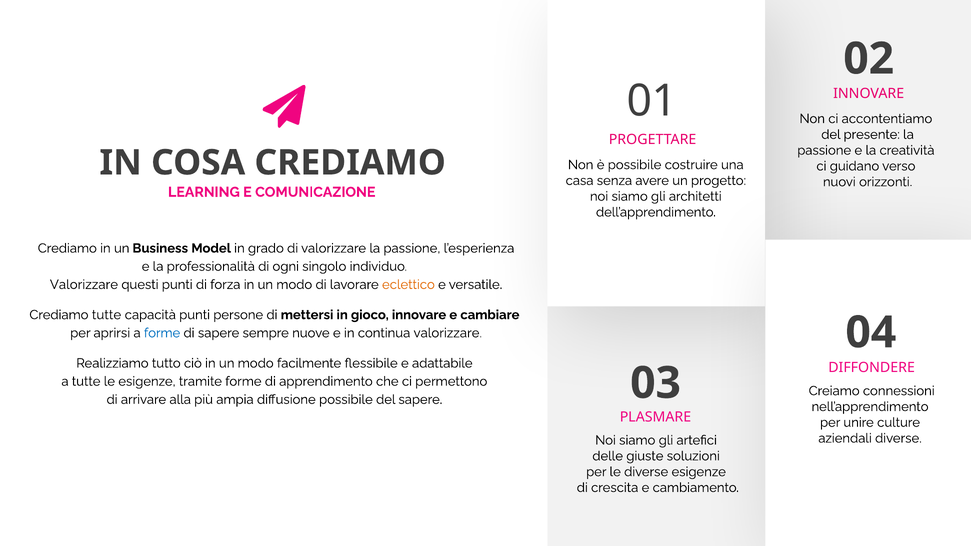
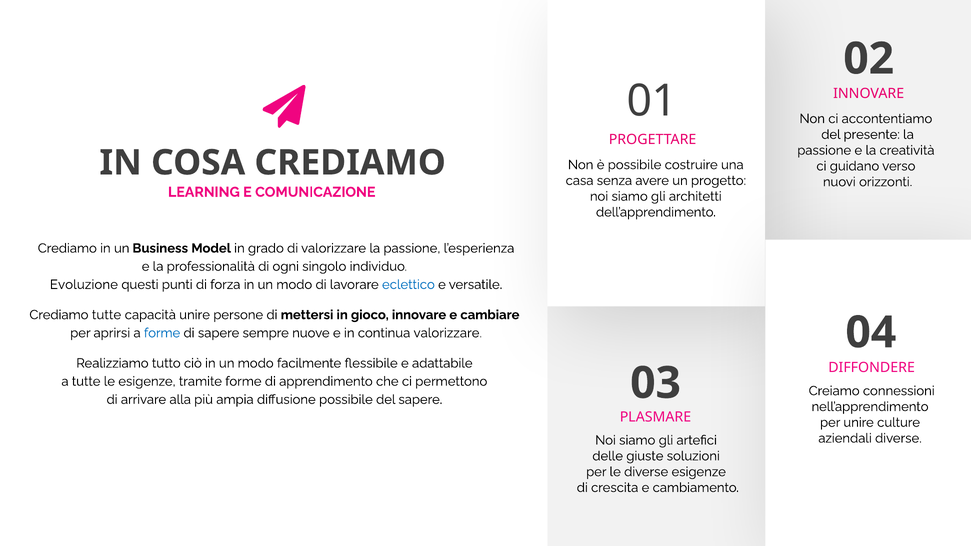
Valorizzare at (84, 285): Valorizzare -> Evoluzione
eclettico colour: orange -> blue
capacità punti: punti -> unire
